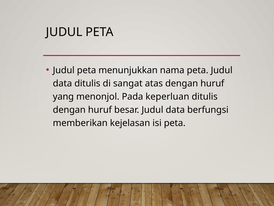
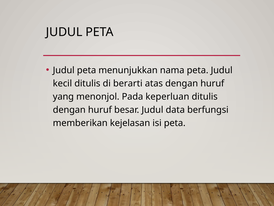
data at (62, 83): data -> kecil
sangat: sangat -> berarti
